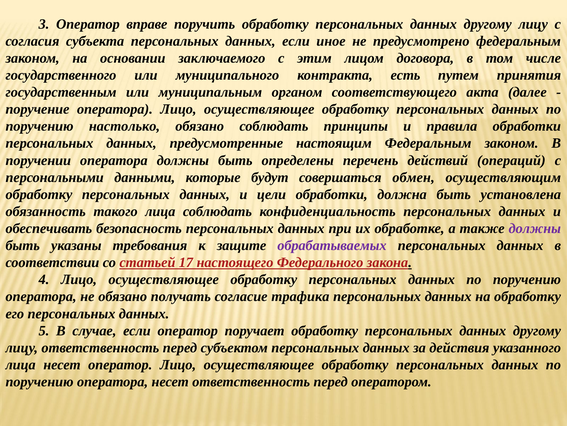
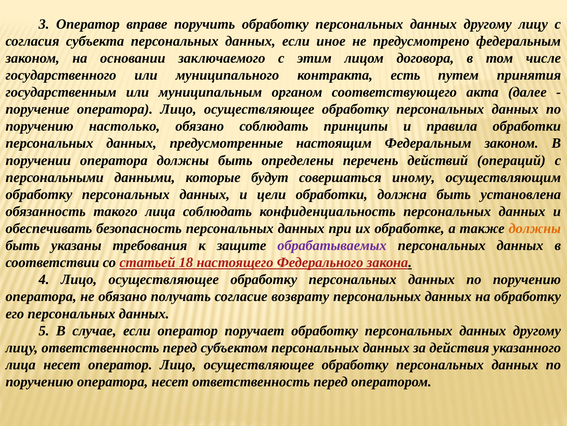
обмен: обмен -> иному
должны at (535, 228) colour: purple -> orange
17: 17 -> 18
трафика: трафика -> возврату
